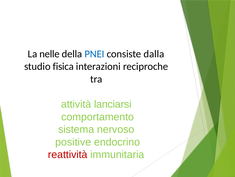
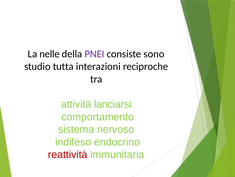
PNEI colour: blue -> purple
dalla: dalla -> sono
fisica: fisica -> tutta
positive: positive -> indifeso
